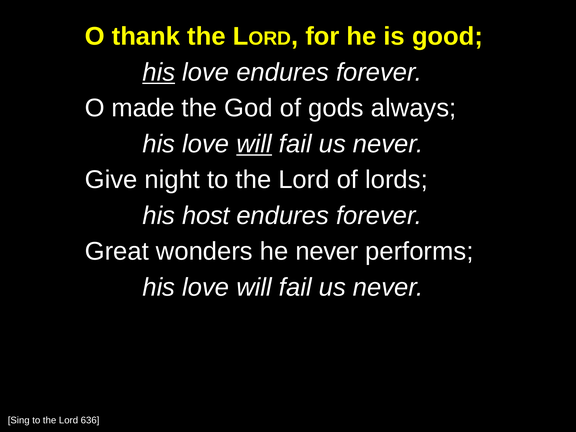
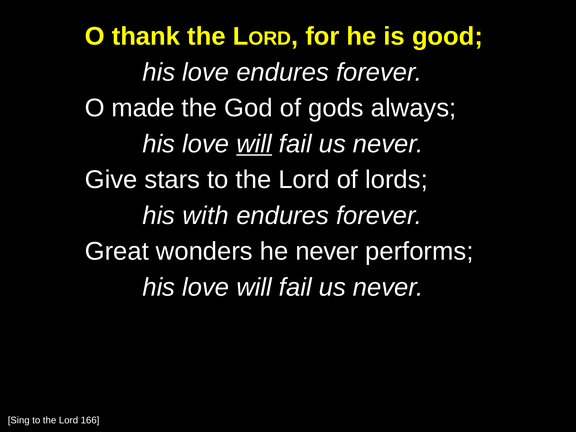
his at (159, 72) underline: present -> none
night: night -> stars
host: host -> with
636: 636 -> 166
